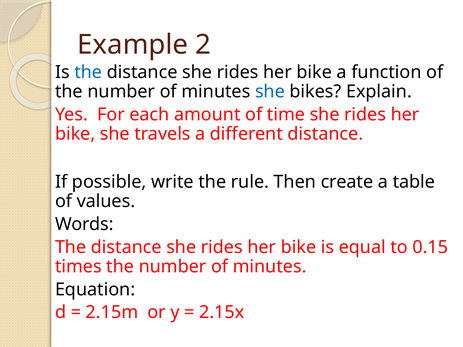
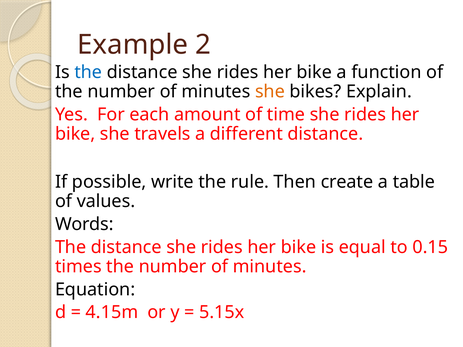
she at (270, 92) colour: blue -> orange
2.15m: 2.15m -> 4.15m
2.15x: 2.15x -> 5.15x
